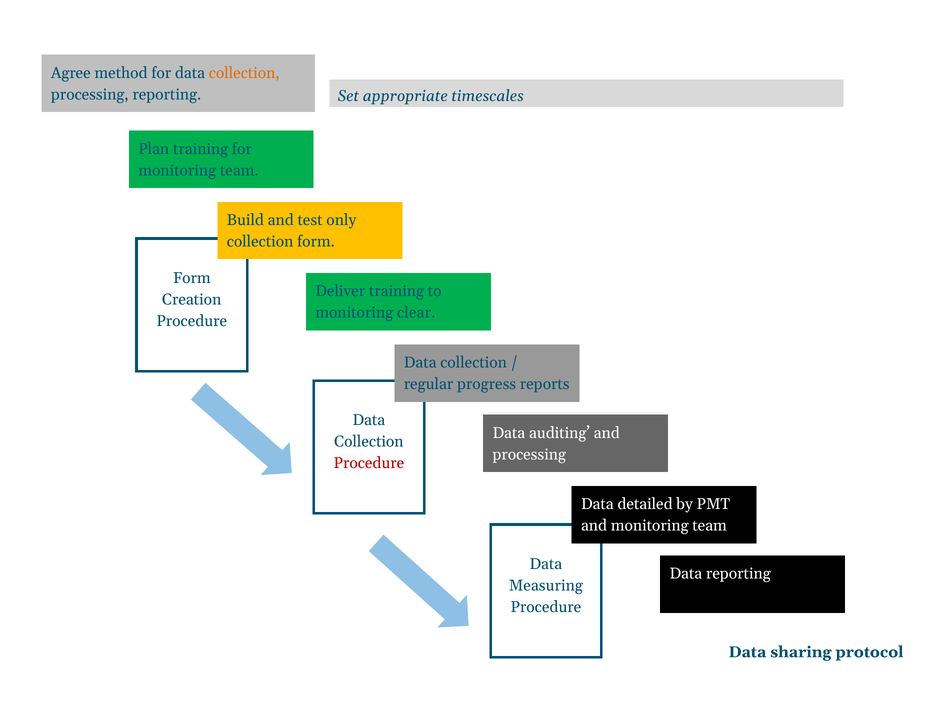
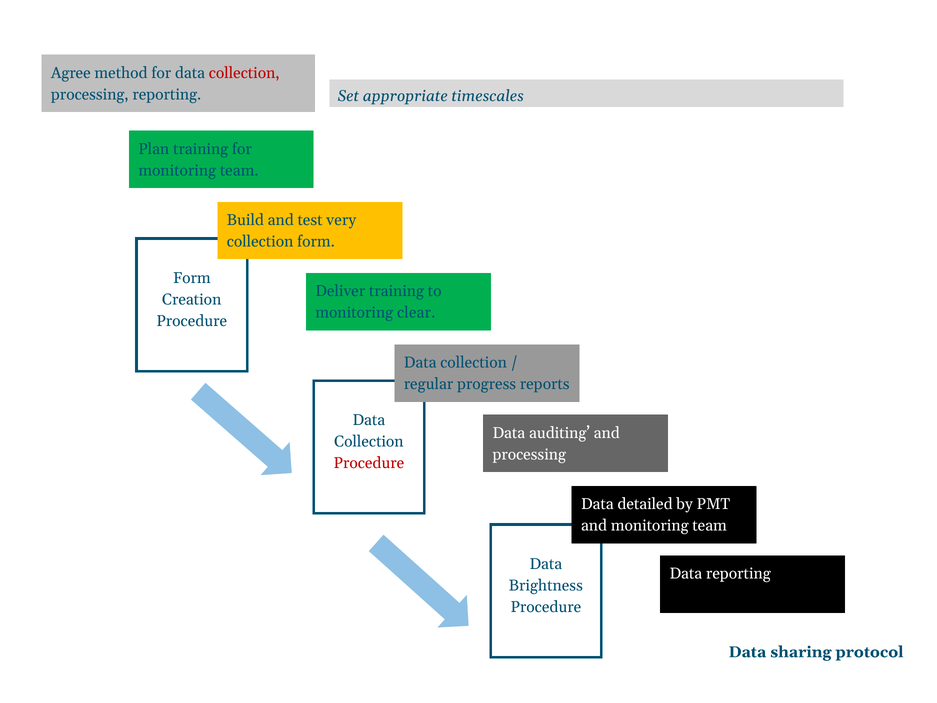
collection at (244, 73) colour: orange -> red
only: only -> very
Measuring: Measuring -> Brightness
